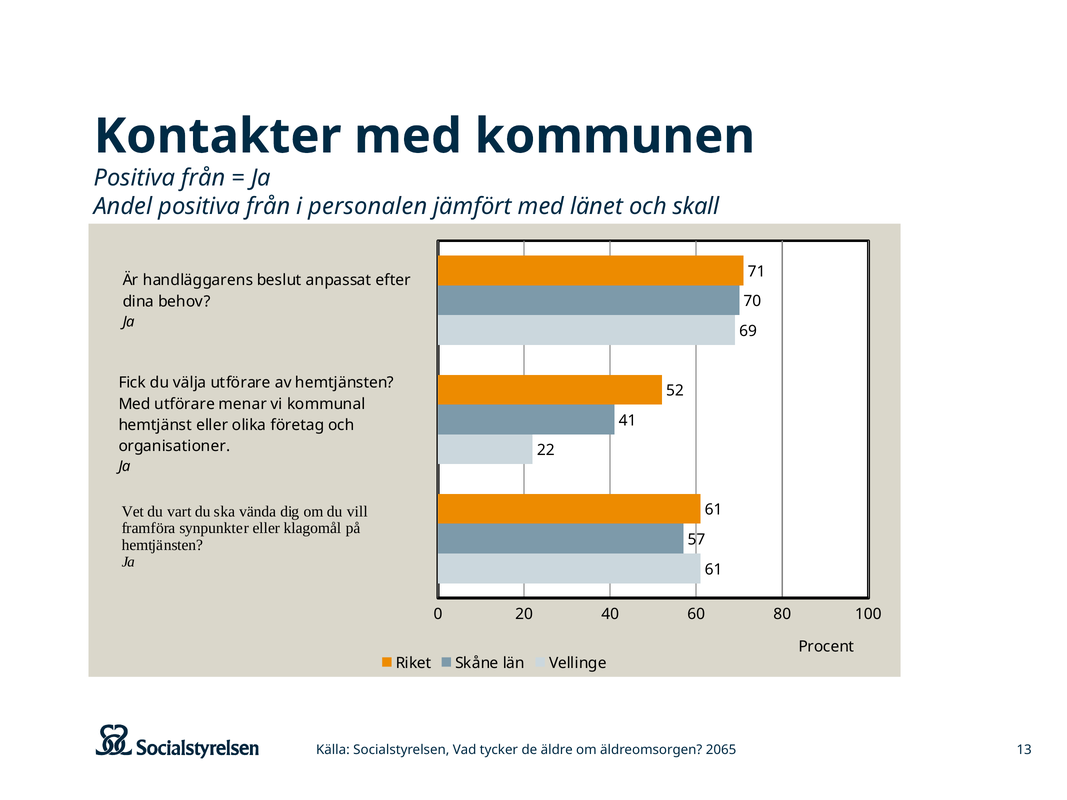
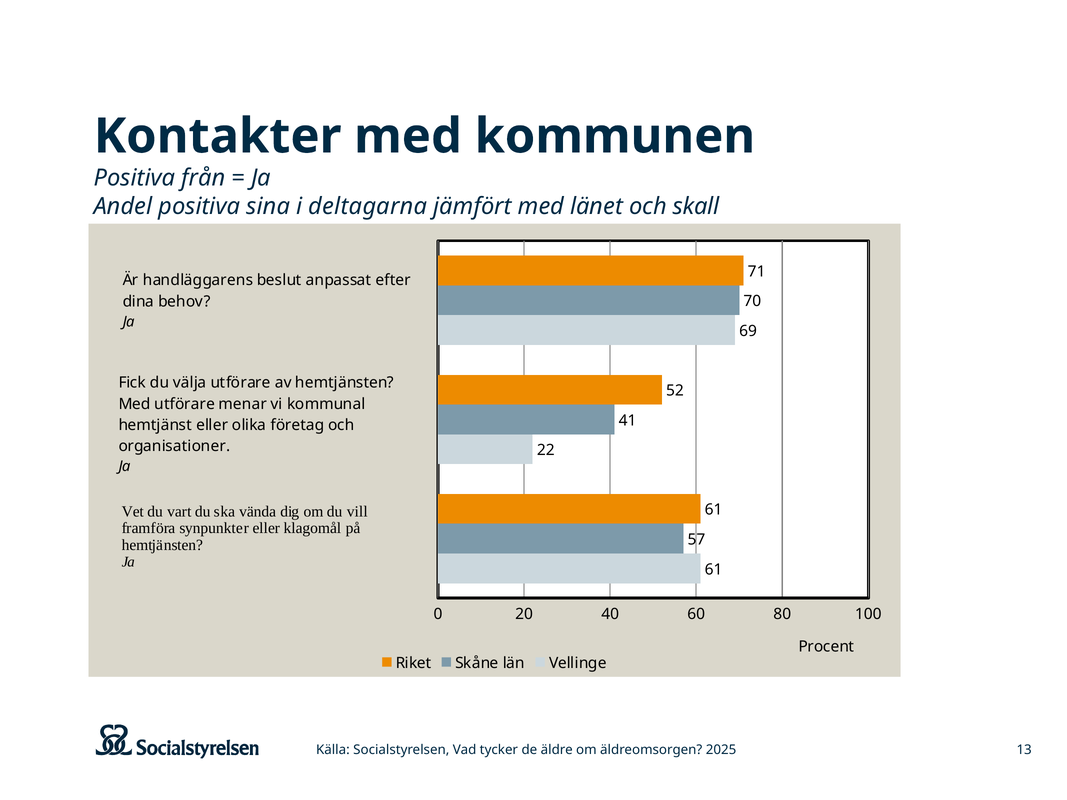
Andel positiva från: från -> sina
personalen: personalen -> deltagarna
2065: 2065 -> 2025
